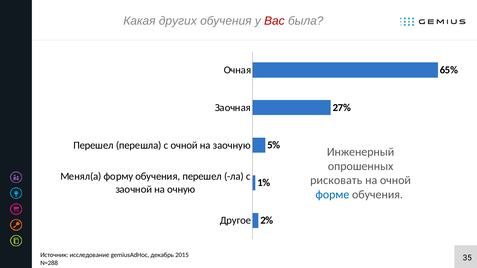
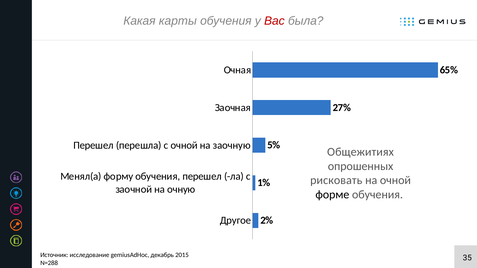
других: других -> карты
Инженерный: Инженерный -> Общежитиях
форме colour: blue -> black
